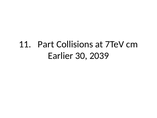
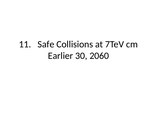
Part: Part -> Safe
2039: 2039 -> 2060
